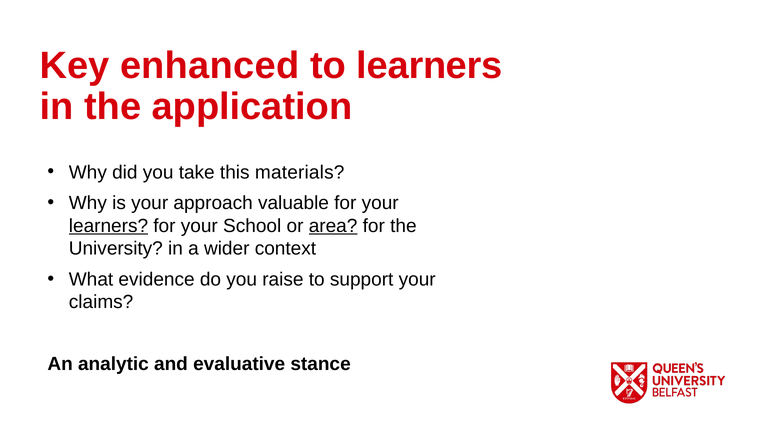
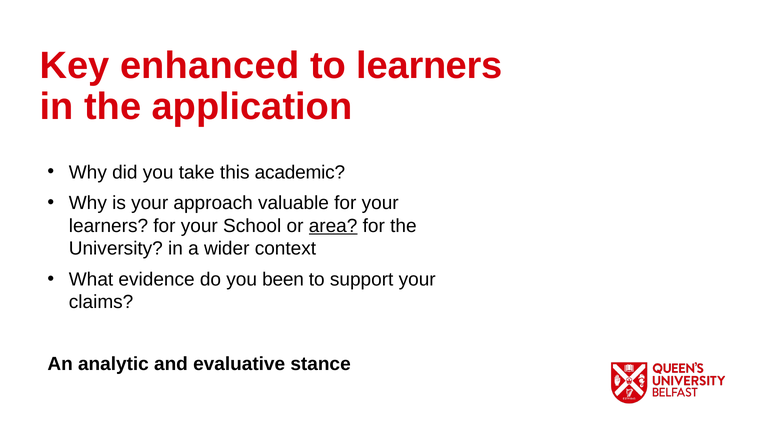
materials: materials -> academic
learners at (108, 226) underline: present -> none
raise: raise -> been
